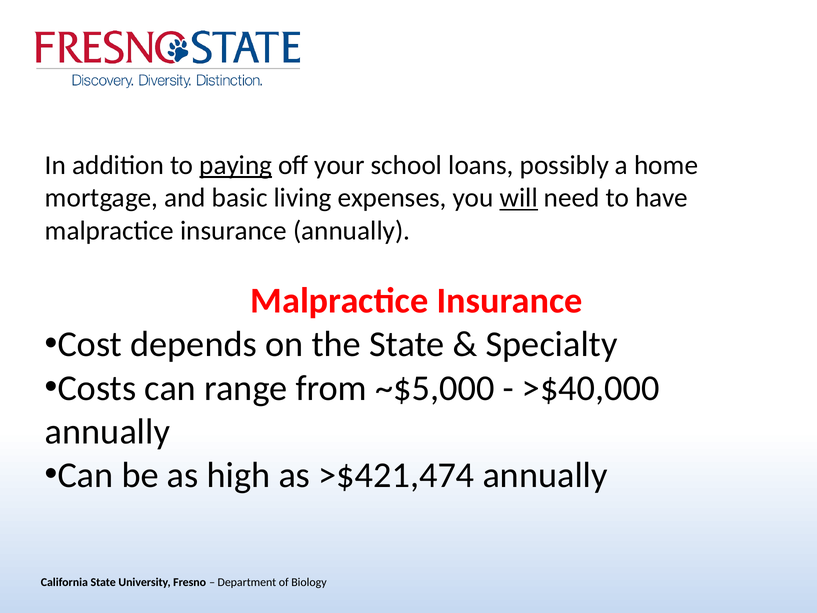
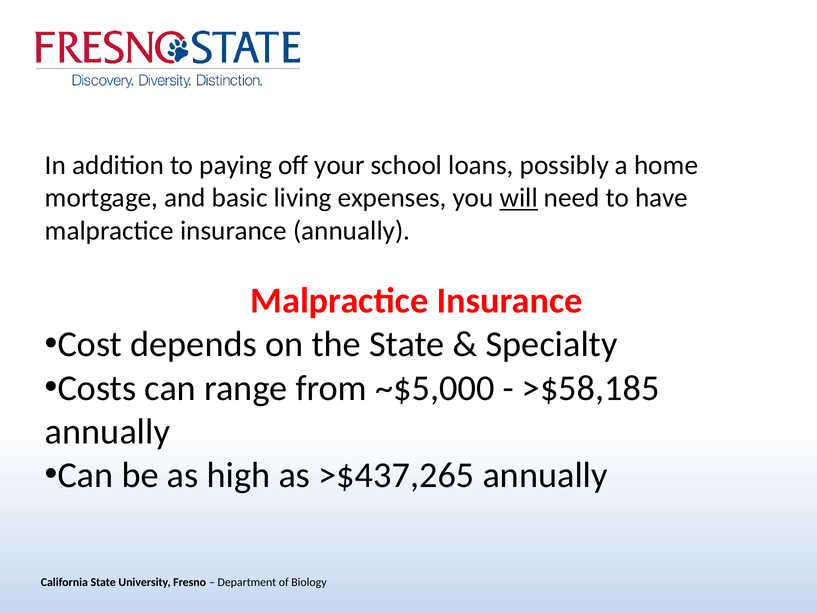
paying underline: present -> none
>$40,000: >$40,000 -> >$58,185
>$421,474: >$421,474 -> >$437,265
